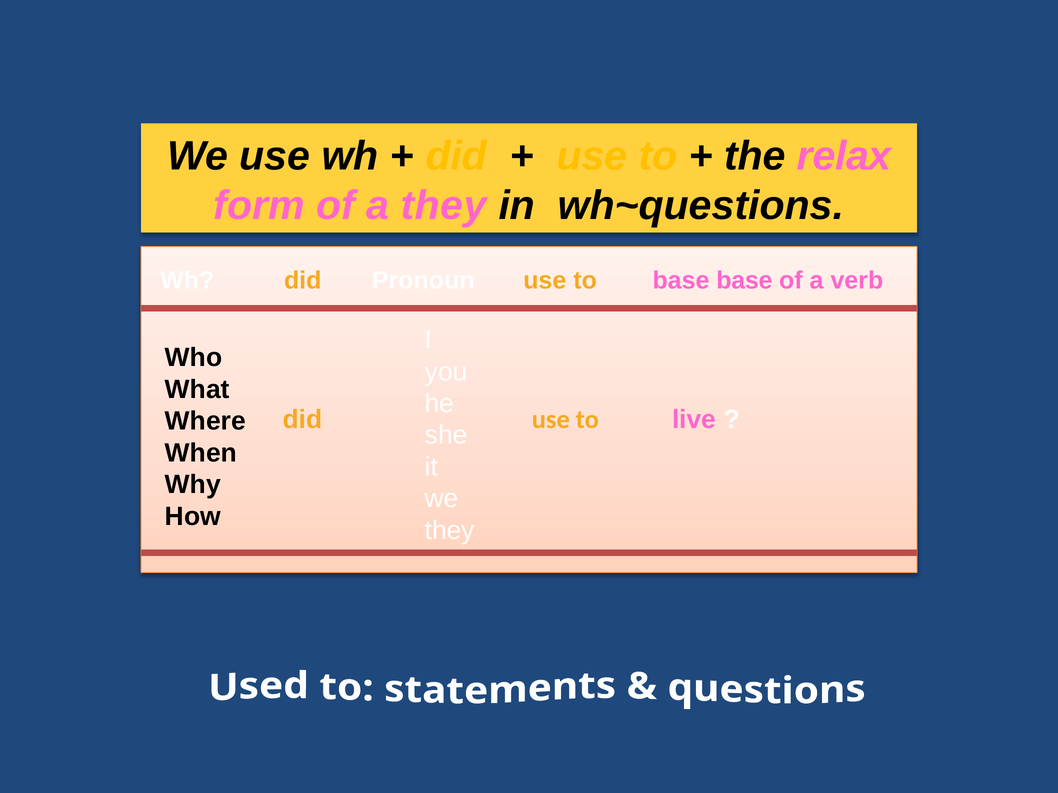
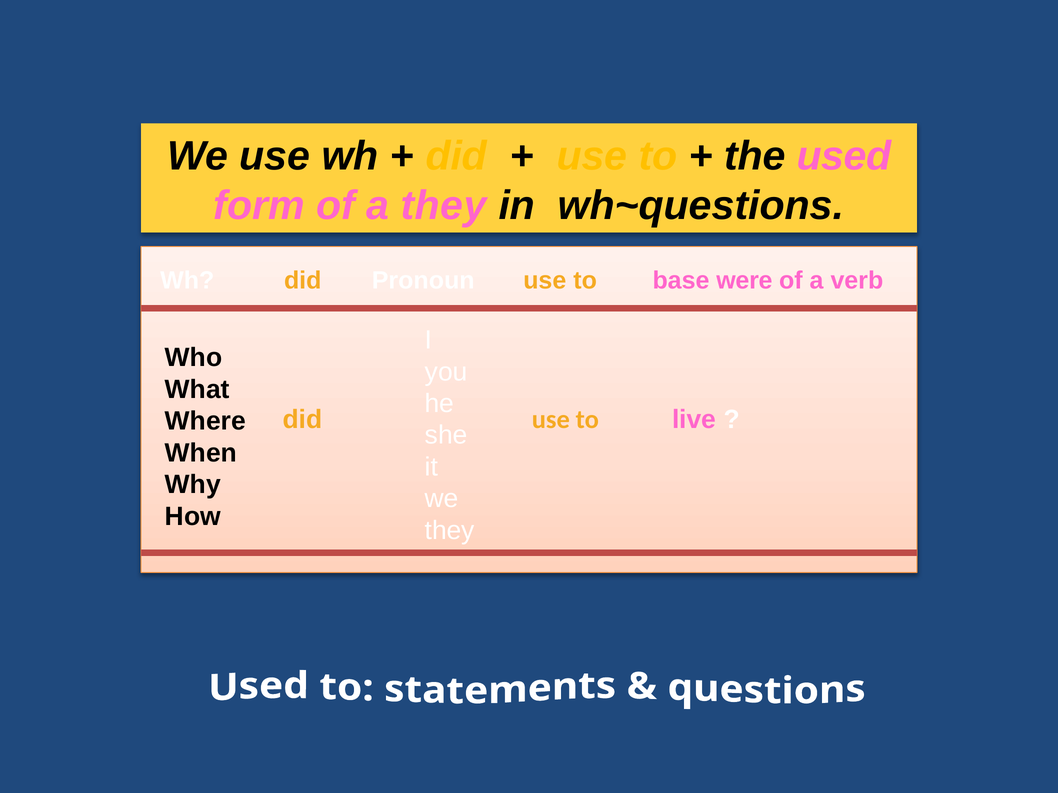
relax: relax -> used
base base: base -> were
